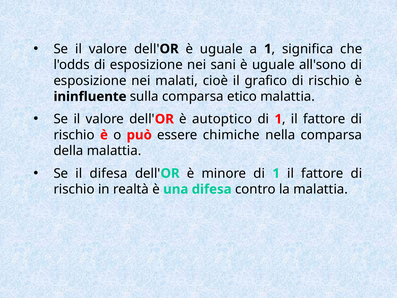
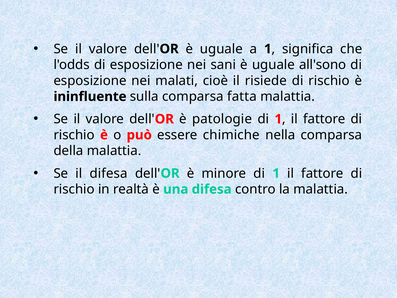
grafico: grafico -> risiede
etico: etico -> fatta
autoptico: autoptico -> patologie
